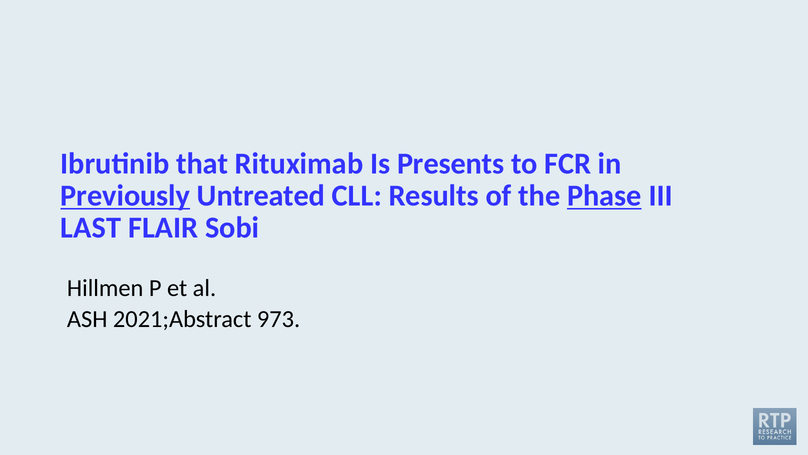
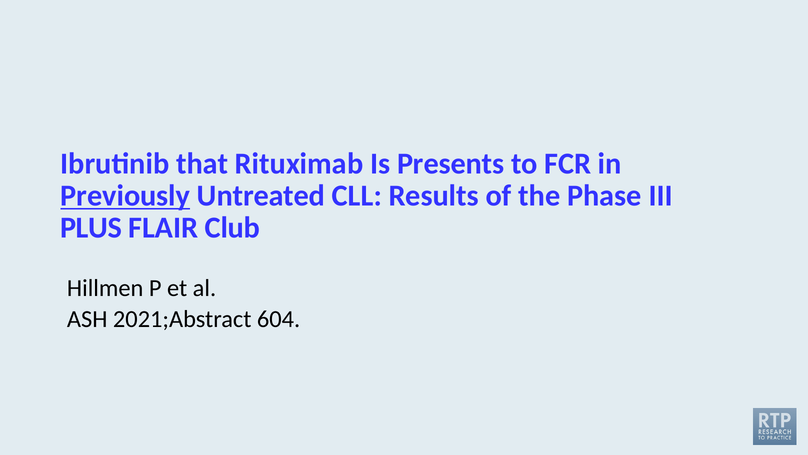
Phase underline: present -> none
LAST: LAST -> PLUS
Sobi: Sobi -> Club
973: 973 -> 604
